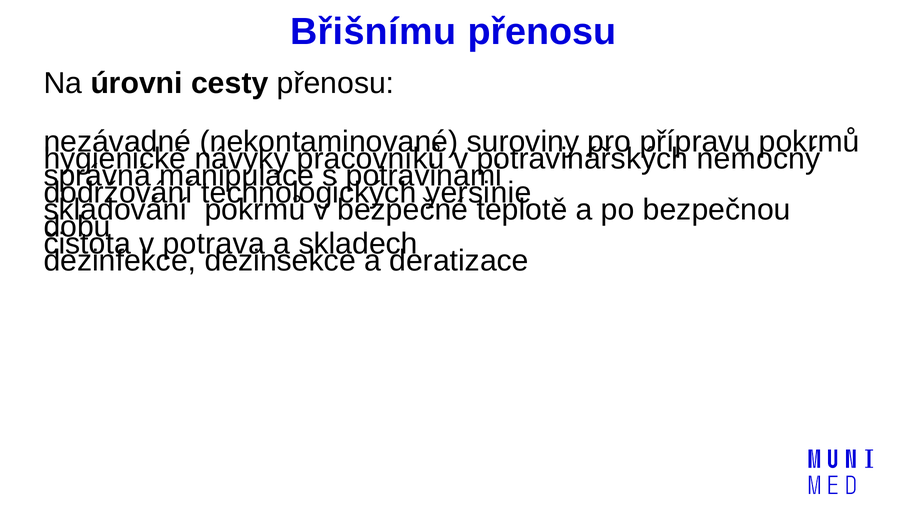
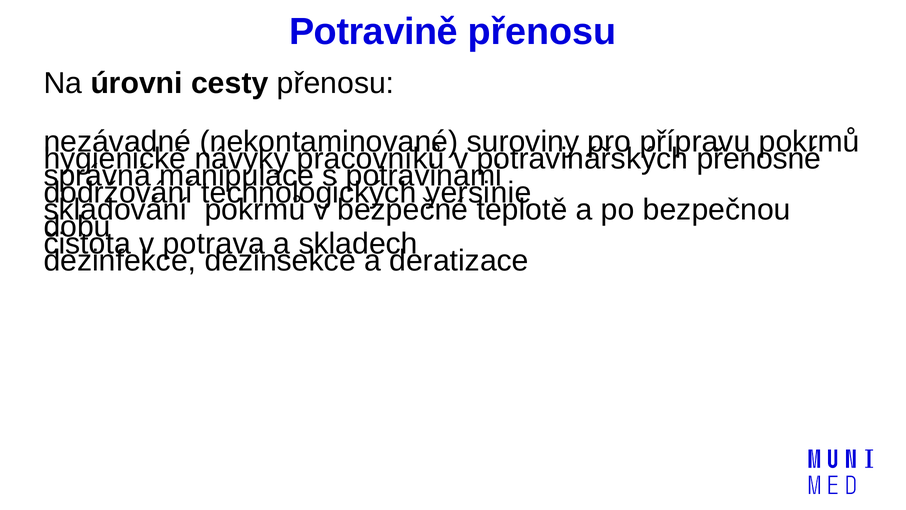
Břišnímu: Břišnímu -> Potravině
nemocný: nemocný -> přenosné
